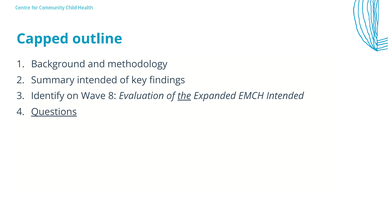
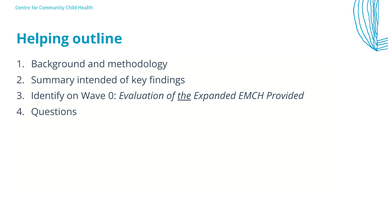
Capped: Capped -> Helping
8: 8 -> 0
EMCH Intended: Intended -> Provided
Questions underline: present -> none
